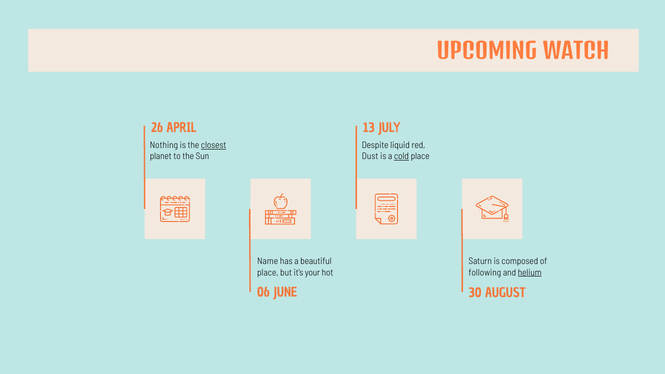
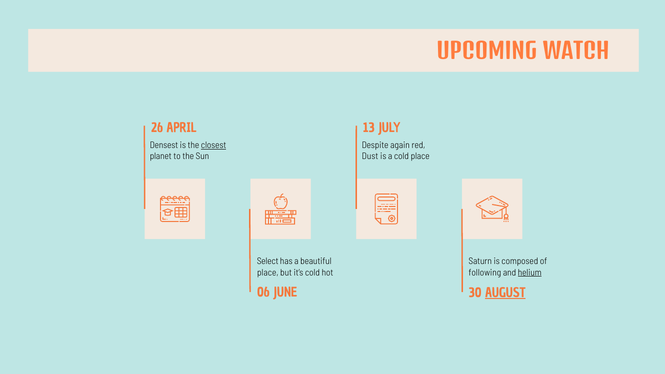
Nothing: Nothing -> Densest
liquid: liquid -> again
cold at (401, 156) underline: present -> none
Name: Name -> Select
it’s your: your -> cold
AUGUST underline: none -> present
